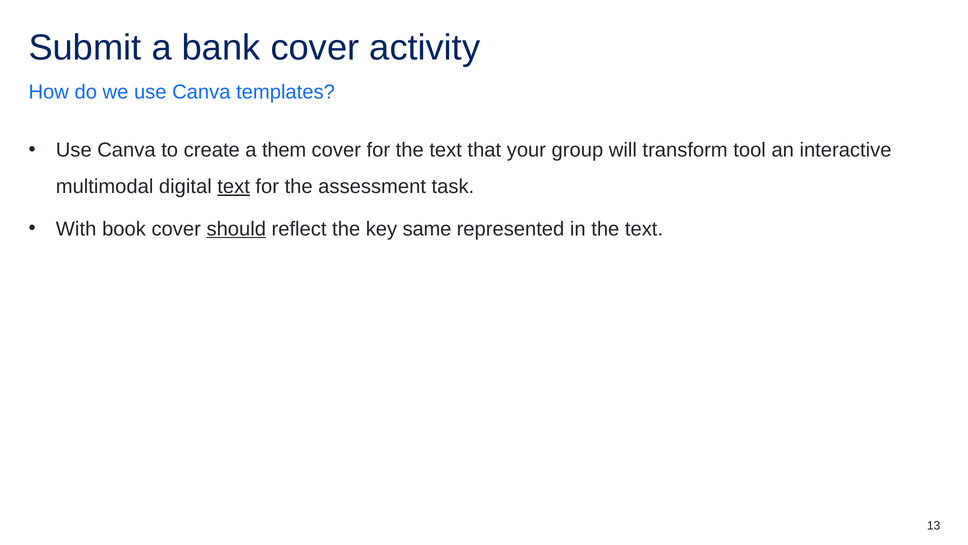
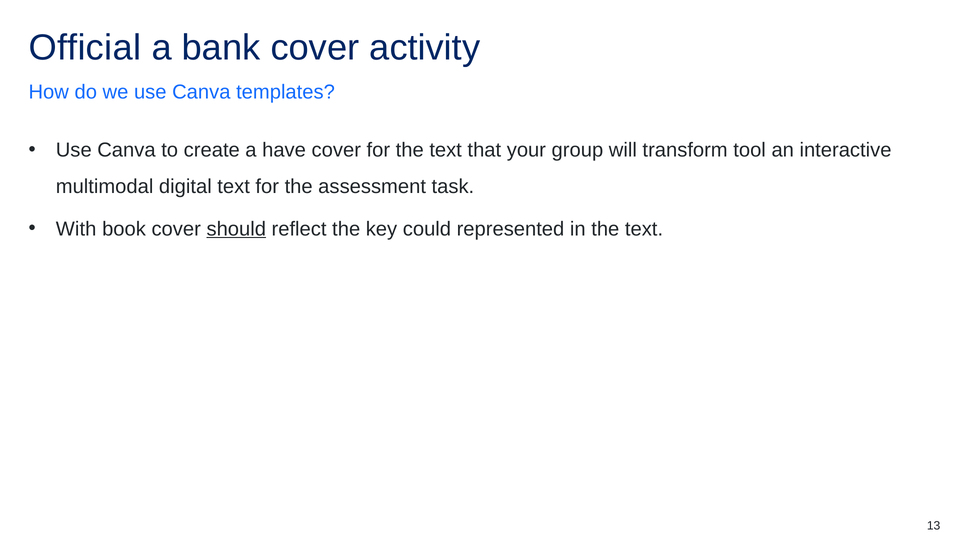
Submit: Submit -> Official
them: them -> have
text at (234, 186) underline: present -> none
same: same -> could
